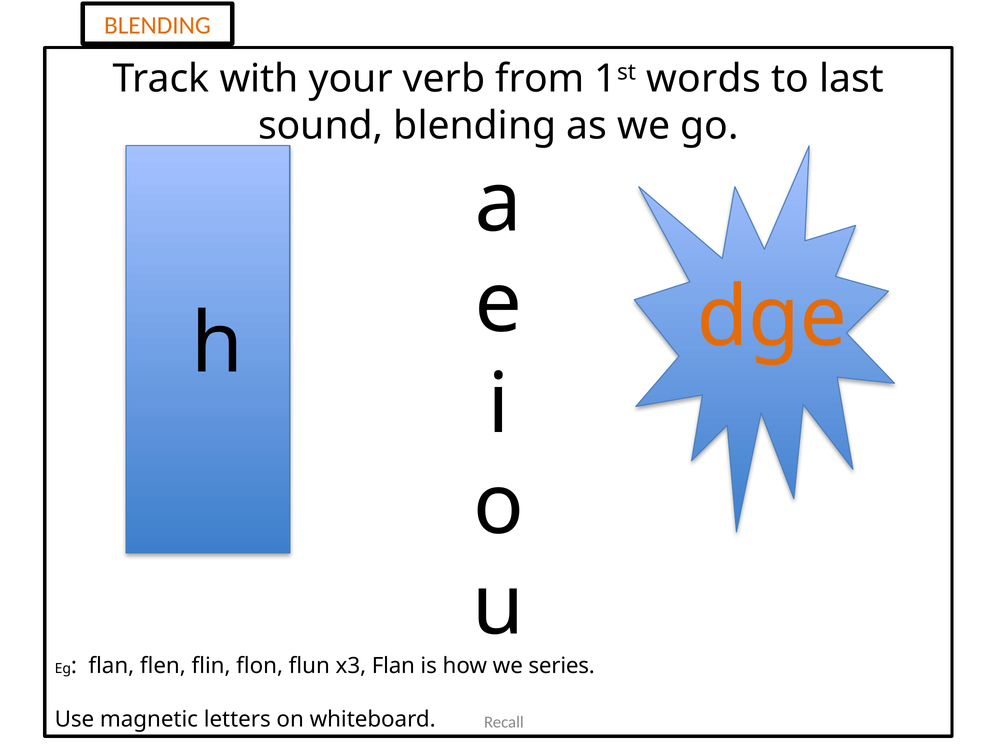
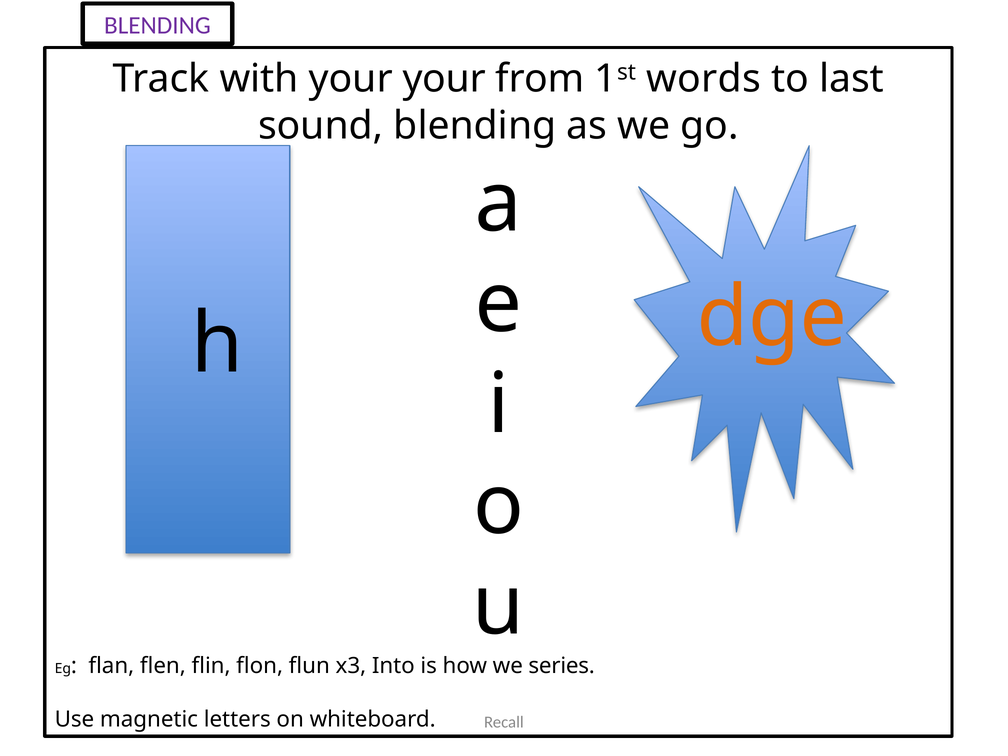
BLENDING at (157, 25) colour: orange -> purple
your verb: verb -> your
x3 Flan: Flan -> Into
